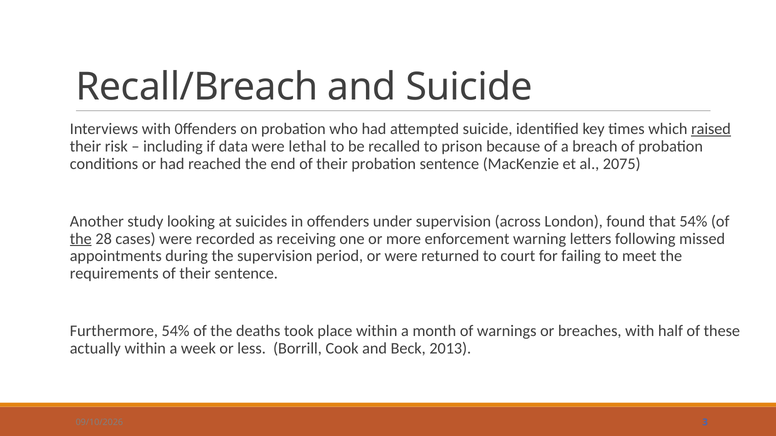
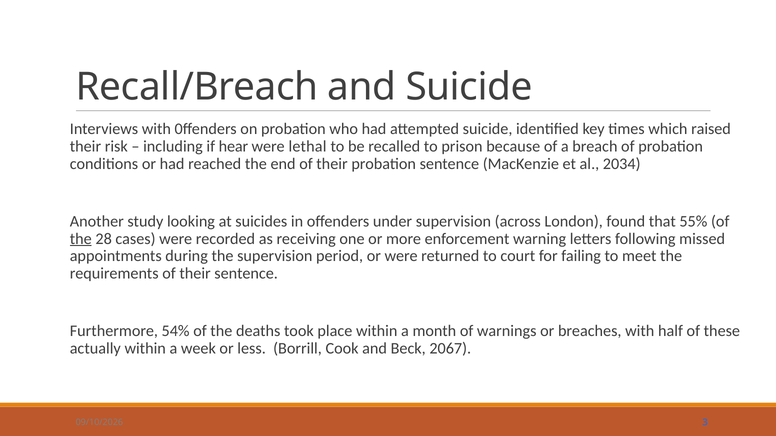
raised underline: present -> none
data: data -> hear
2075: 2075 -> 2034
that 54%: 54% -> 55%
2013: 2013 -> 2067
